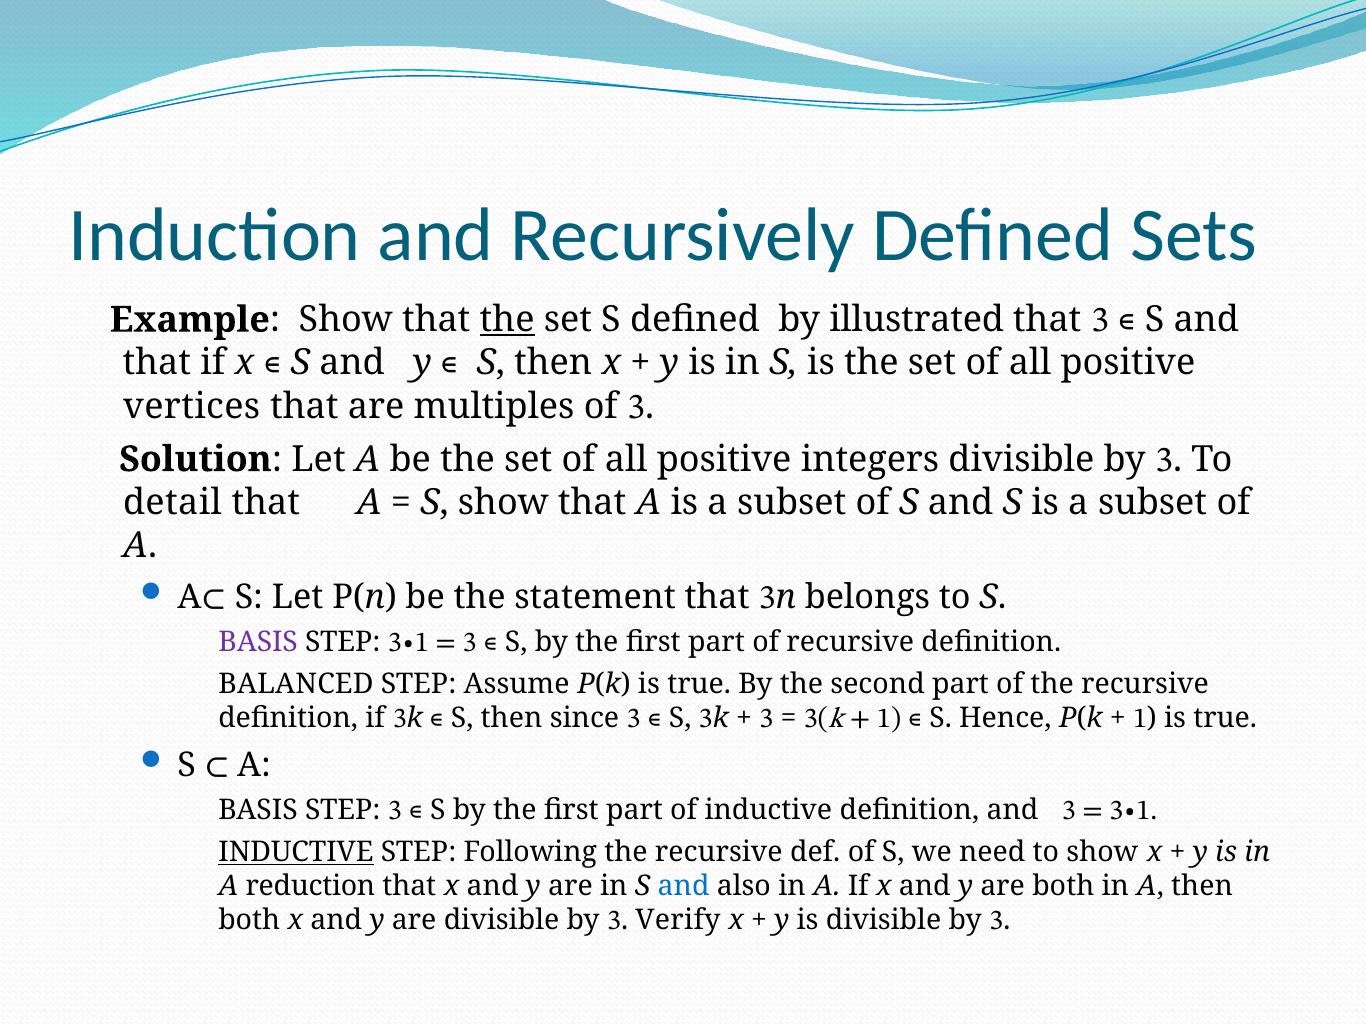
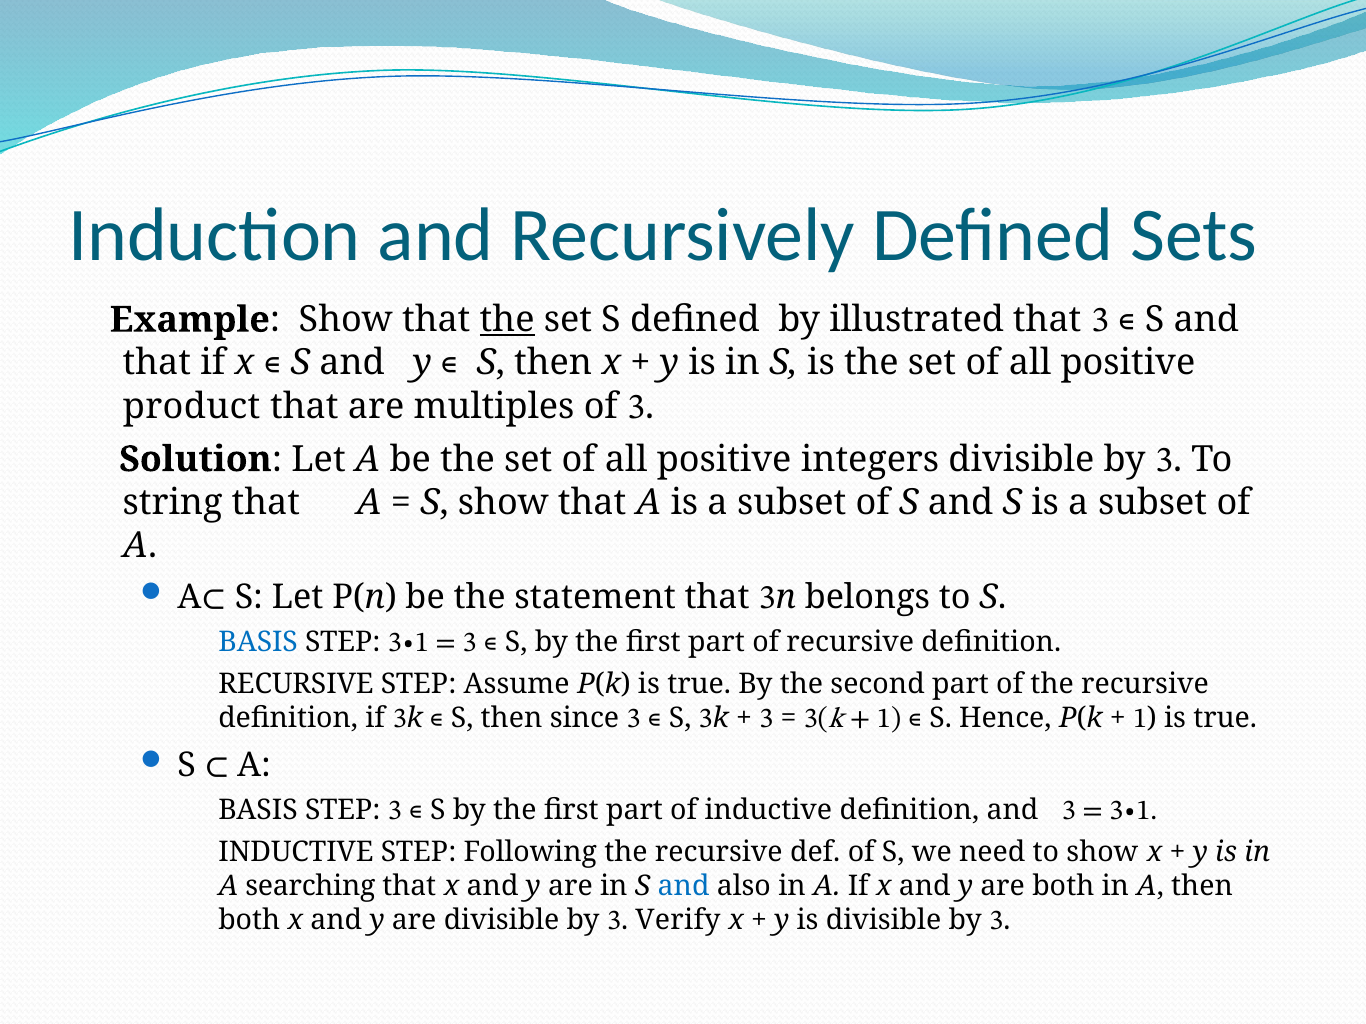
vertices: vertices -> product
detail: detail -> string
BASIS at (258, 642) colour: purple -> blue
BALANCED at (296, 684): BALANCED -> RECURSIVE
INDUCTIVE at (296, 853) underline: present -> none
reduction: reduction -> searching
